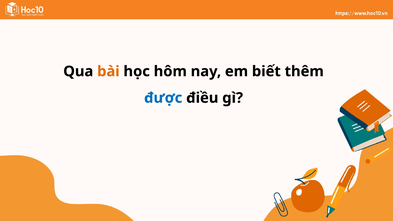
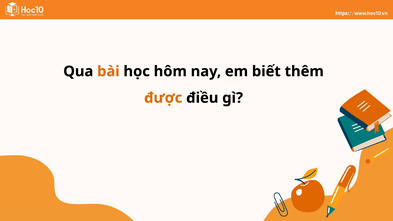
được colour: blue -> orange
